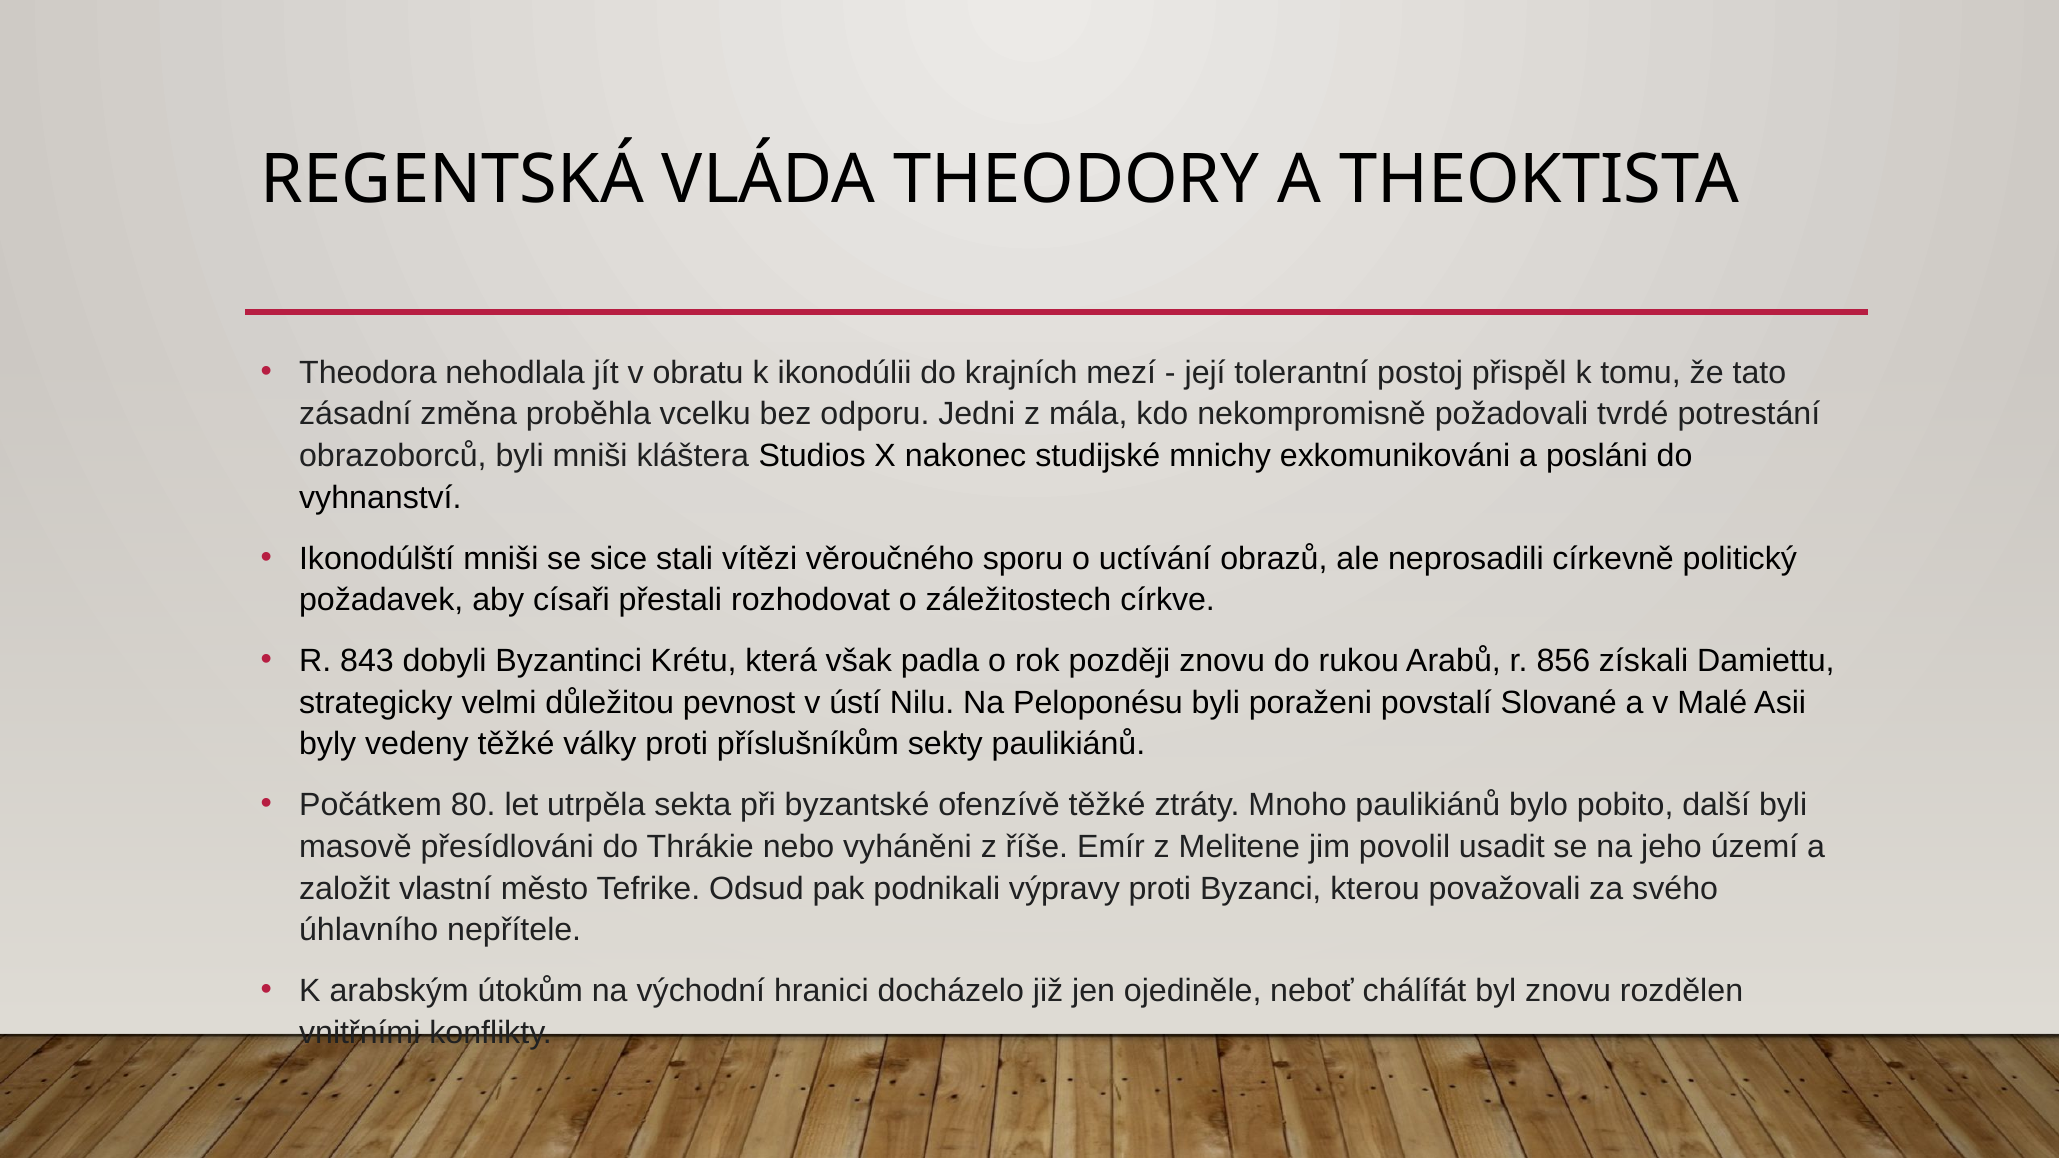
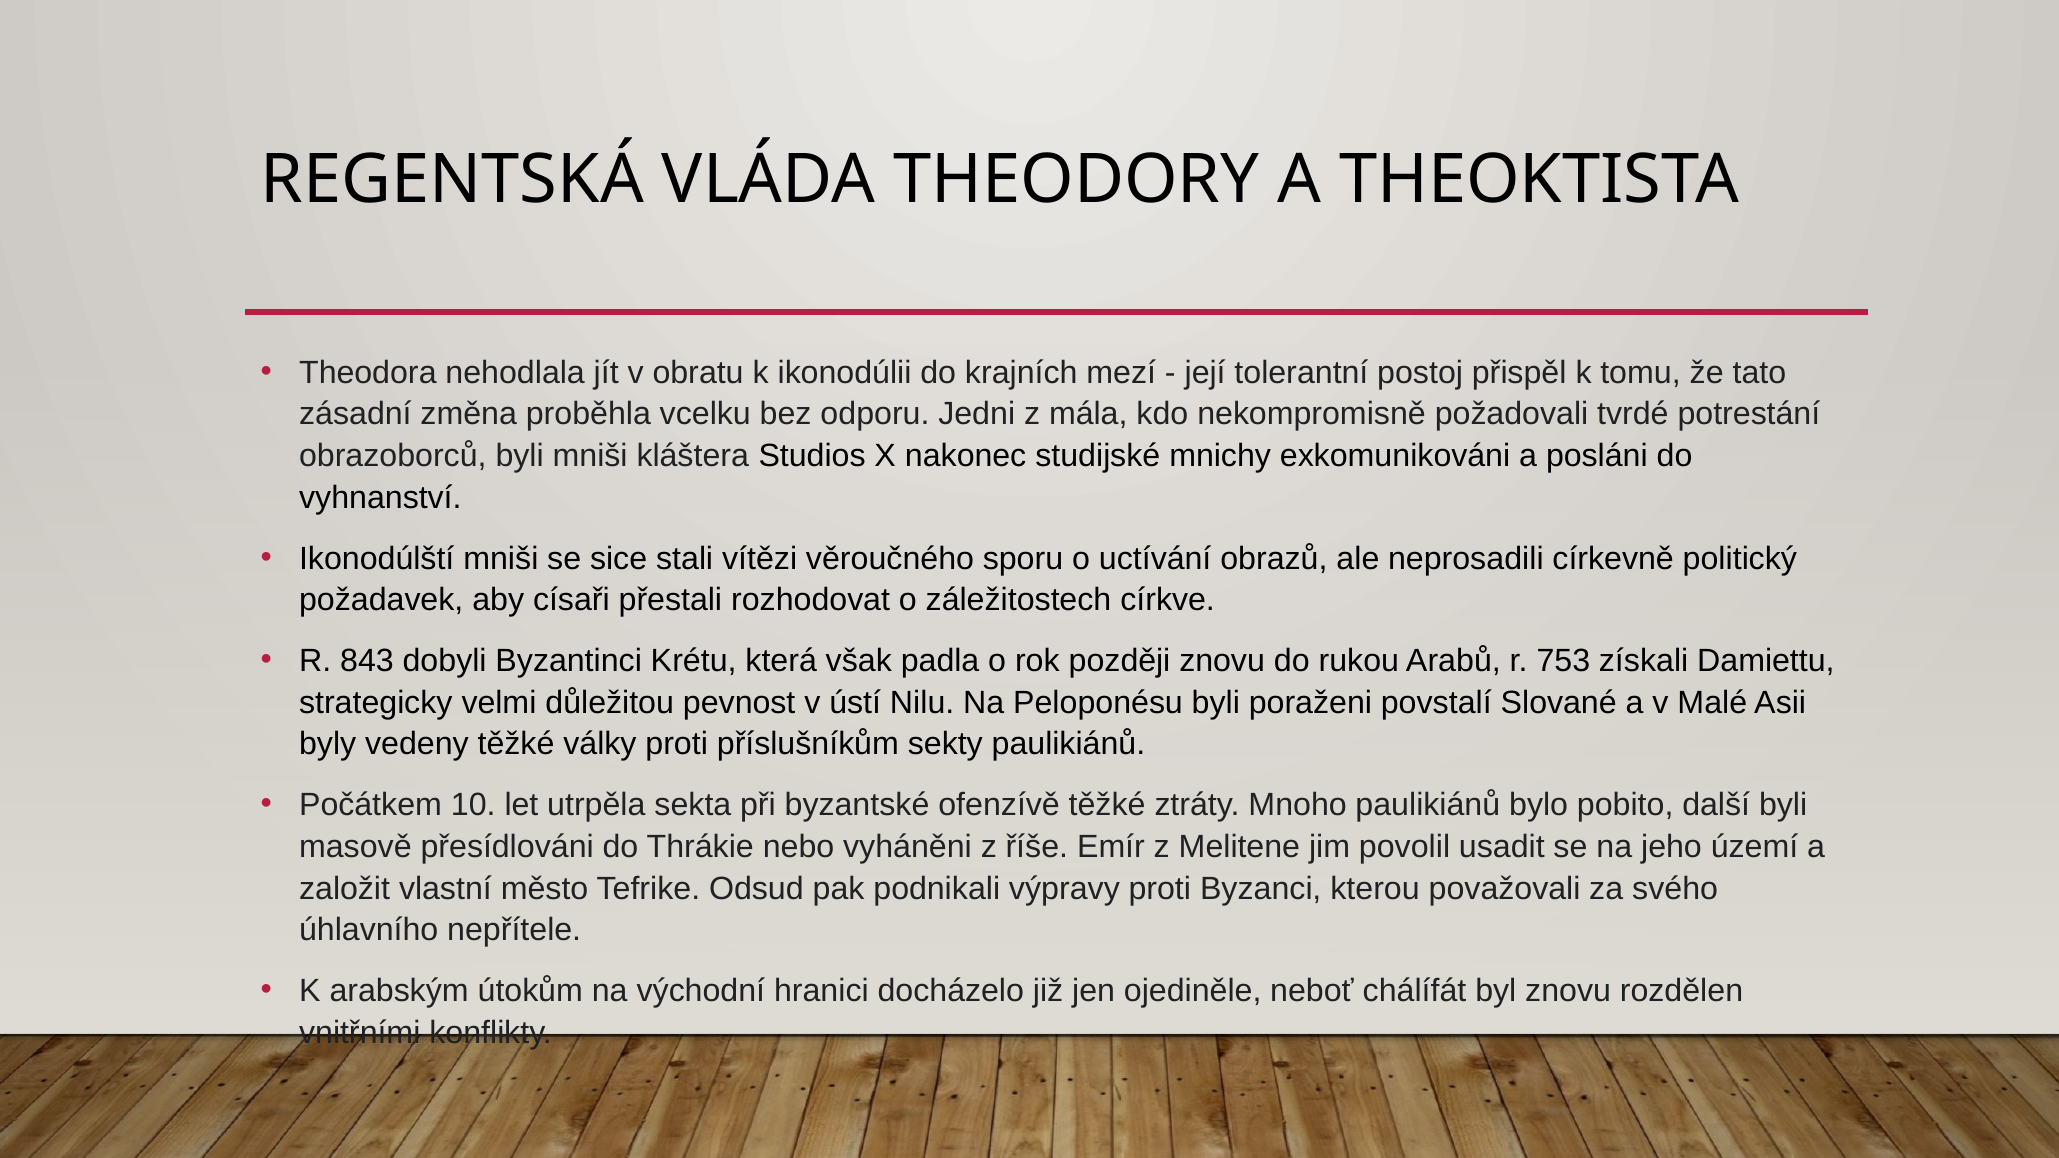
856: 856 -> 753
80: 80 -> 10
